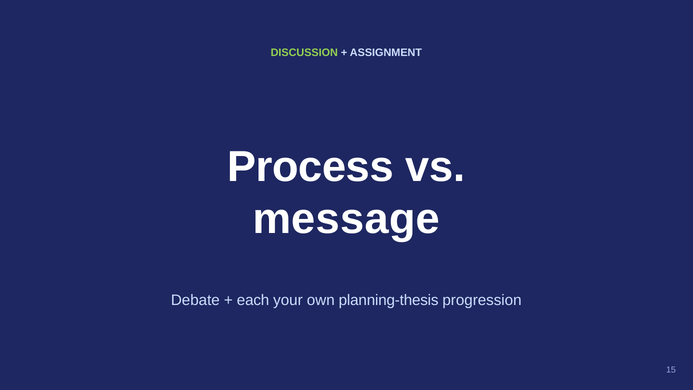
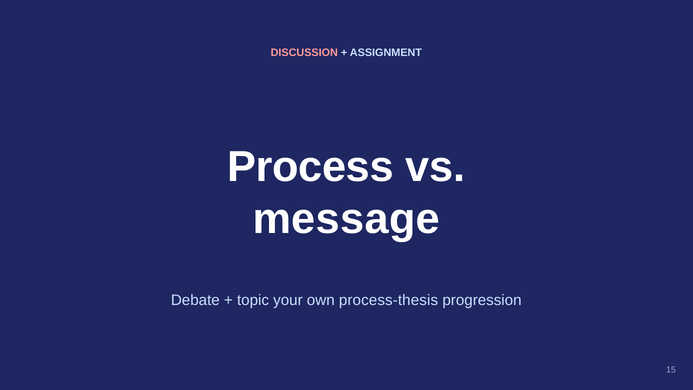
DISCUSSION colour: light green -> pink
each: each -> topic
planning-thesis: planning-thesis -> process-thesis
